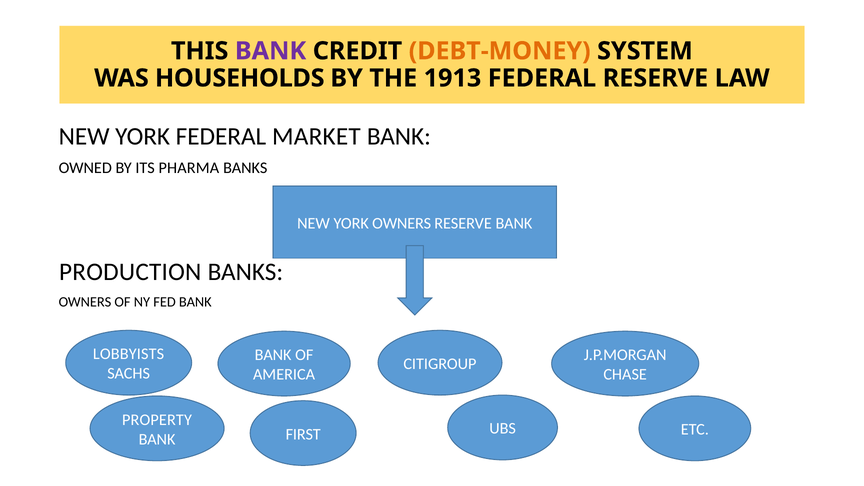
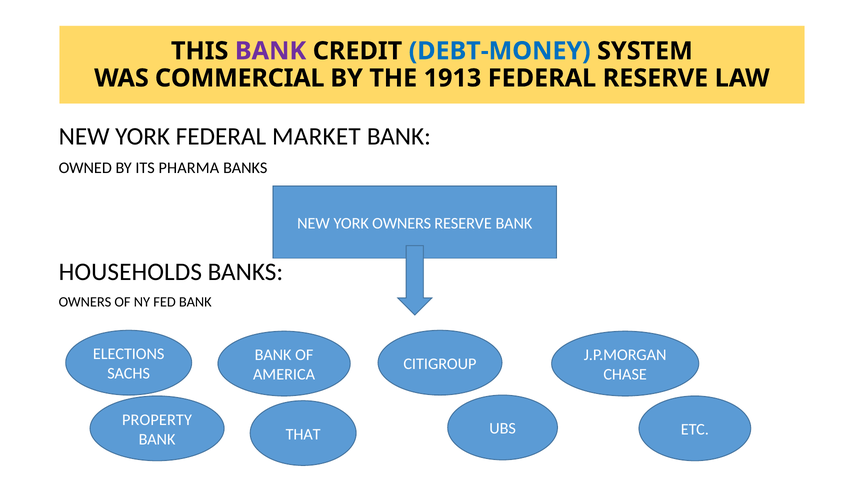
DEBT-MONEY colour: orange -> blue
HOUSEHOLDS: HOUSEHOLDS -> COMMERCIAL
PRODUCTION: PRODUCTION -> HOUSEHOLDS
LOBBYISTS: LOBBYISTS -> ELECTIONS
FIRST: FIRST -> THAT
